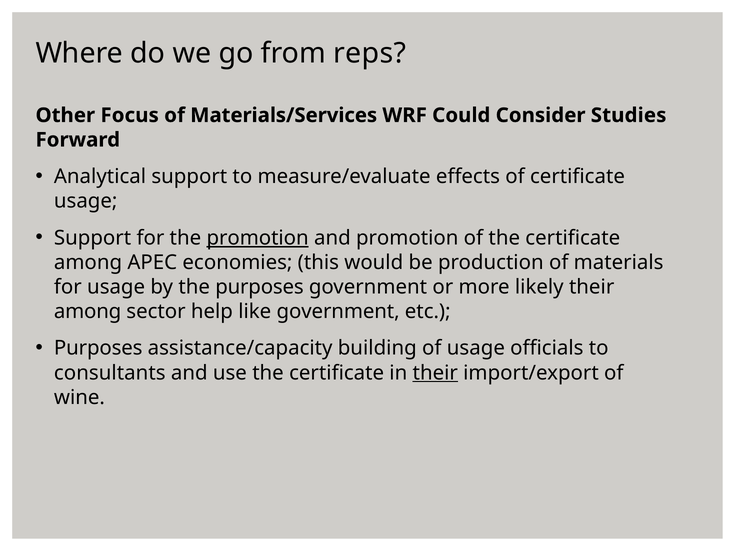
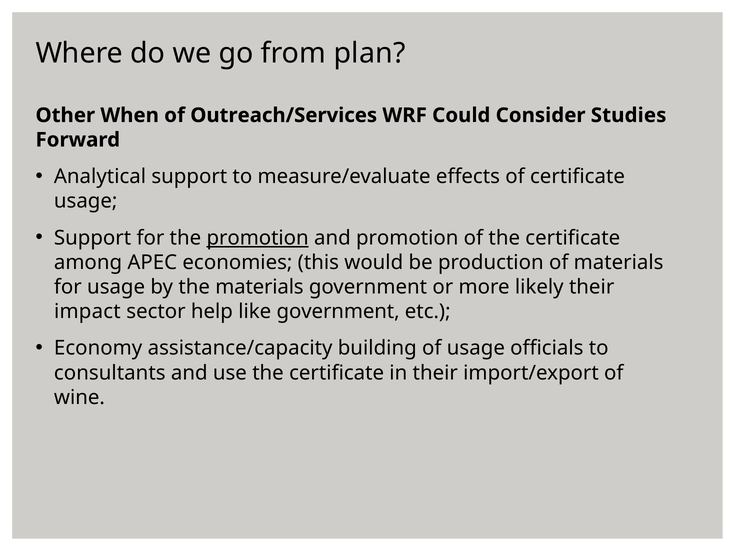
reps: reps -> plan
Focus: Focus -> When
Materials/Services: Materials/Services -> Outreach/Services
the purposes: purposes -> materials
among at (88, 312): among -> impact
Purposes at (98, 348): Purposes -> Economy
their at (435, 373) underline: present -> none
